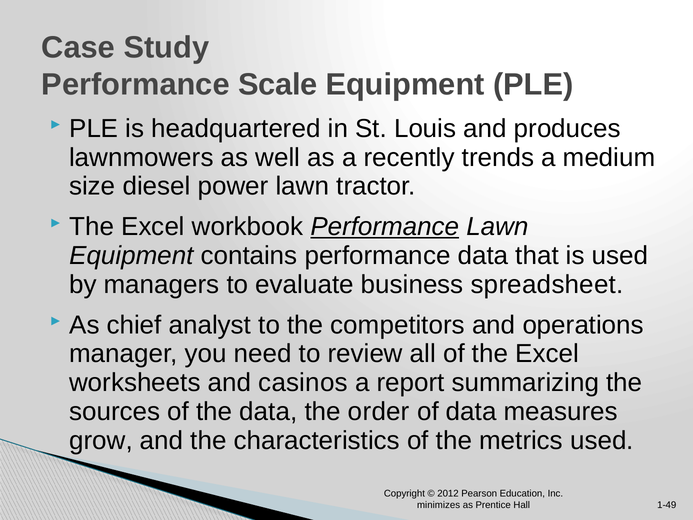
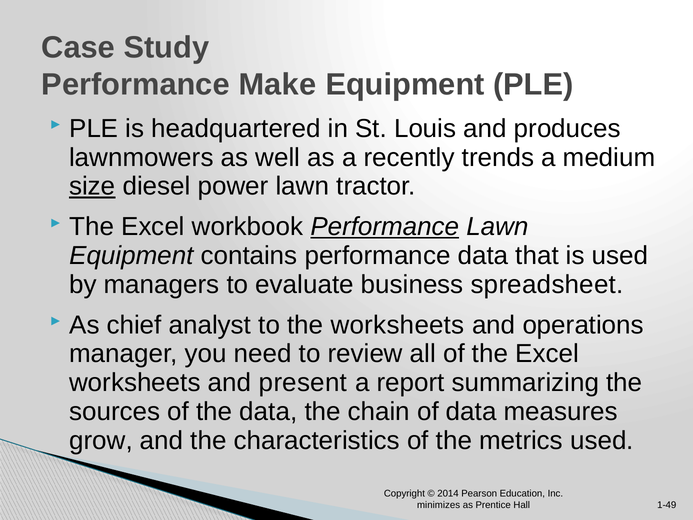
Scale: Scale -> Make
size underline: none -> present
the competitors: competitors -> worksheets
casinos: casinos -> present
order: order -> chain
2012: 2012 -> 2014
